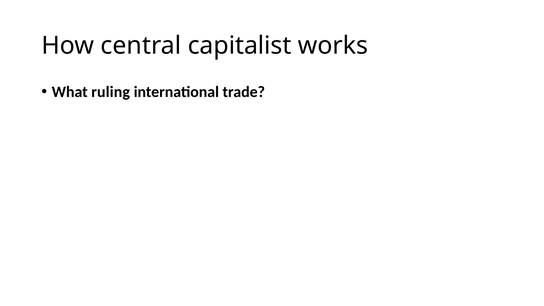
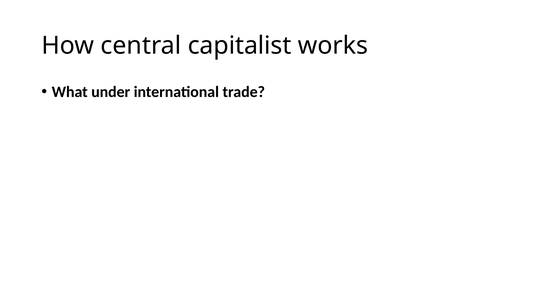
ruling: ruling -> under
